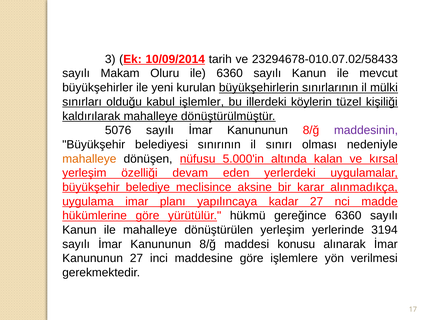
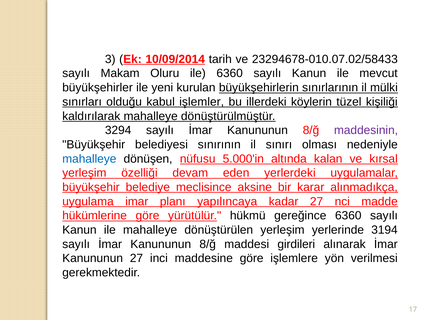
5076: 5076 -> 3294
mahalleye at (89, 159) colour: orange -> blue
konusu: konusu -> girdileri
